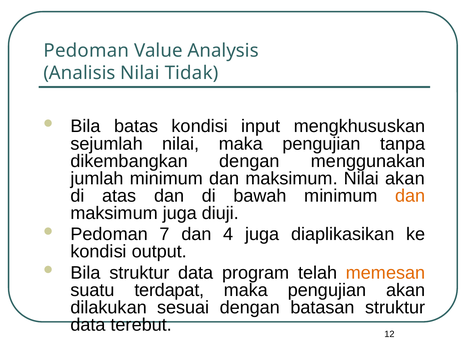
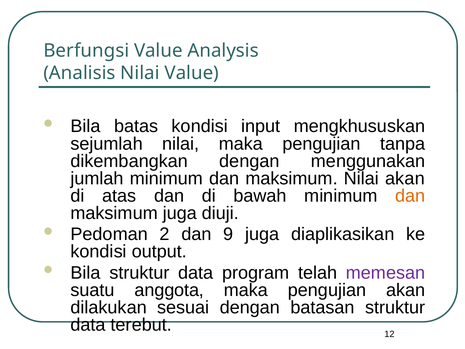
Pedoman at (86, 50): Pedoman -> Berfungsi
Nilai Tidak: Tidak -> Value
7: 7 -> 2
4: 4 -> 9
memesan colour: orange -> purple
terdapat: terdapat -> anggota
